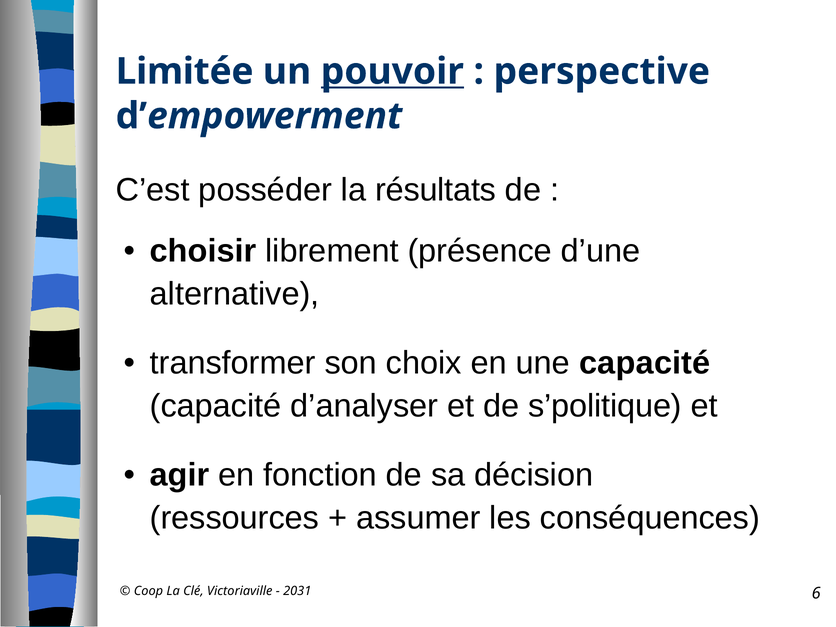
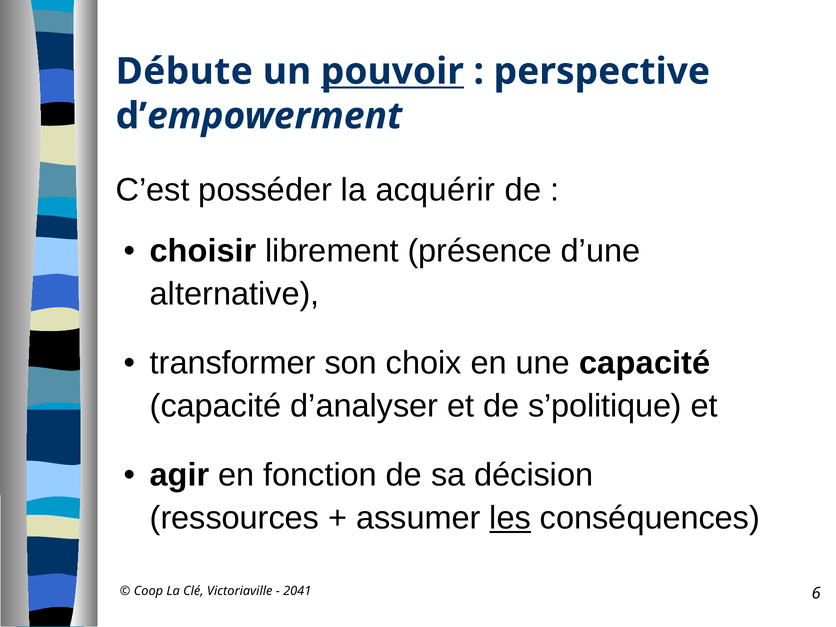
Limitée: Limitée -> Débute
résultats: résultats -> acquérir
les underline: none -> present
2031: 2031 -> 2041
